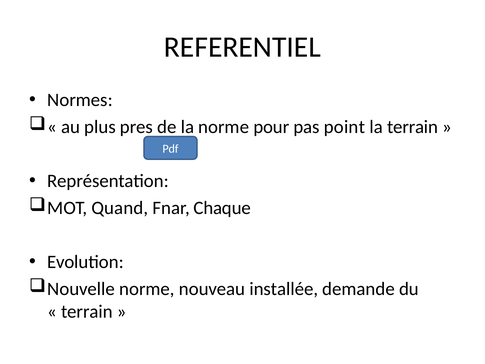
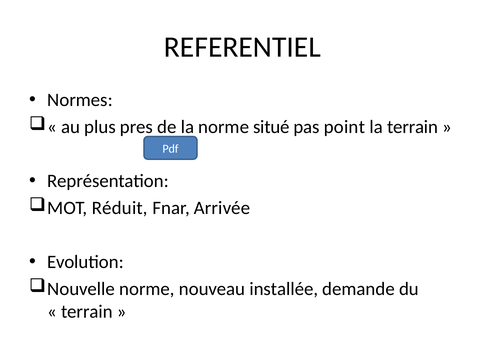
pour: pour -> situé
Quand: Quand -> Réduit
Chaque: Chaque -> Arrivée
